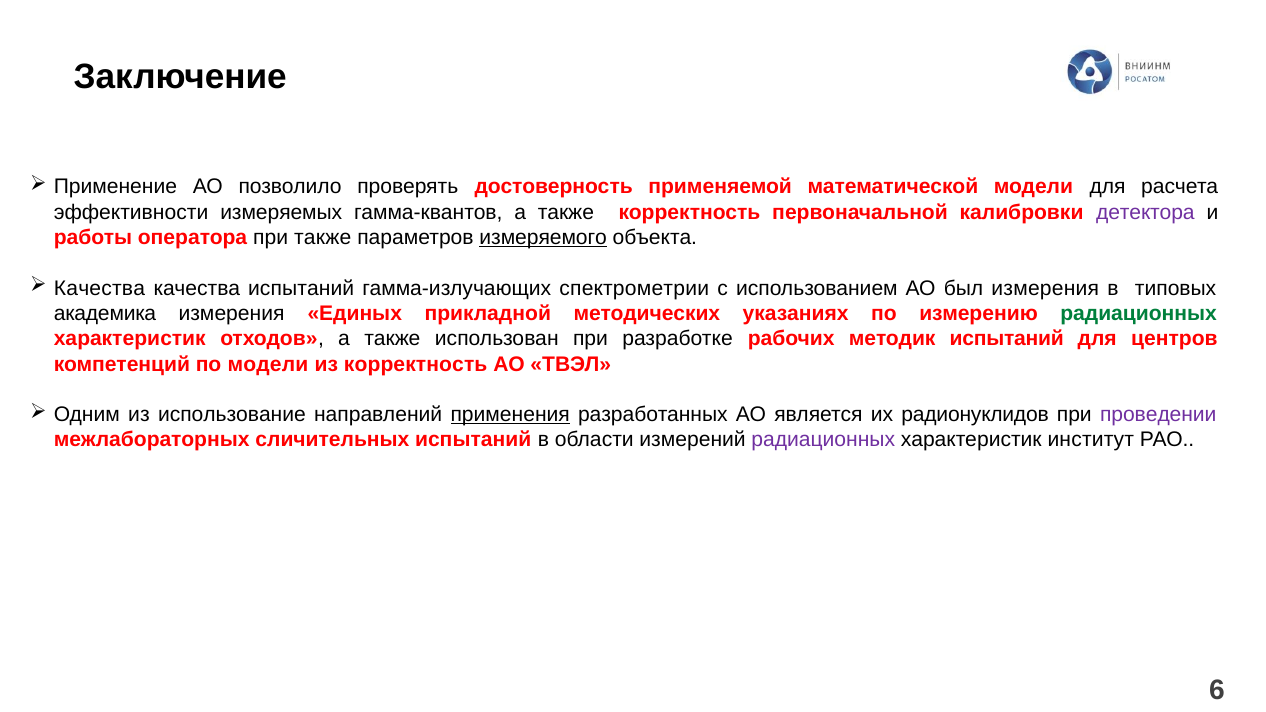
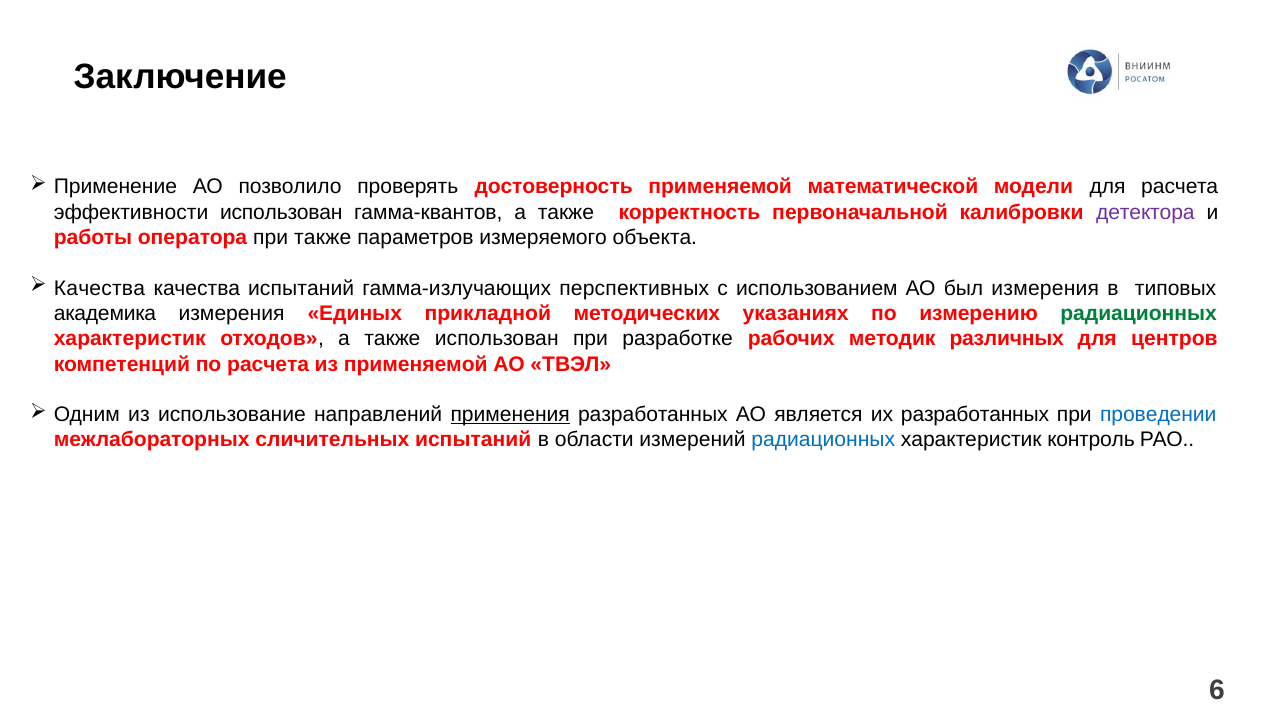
эффективности измеряемых: измеряемых -> использован
измеряемого underline: present -> none
спектрометрии: спектрометрии -> перспективных
методик испытаний: испытаний -> различных
по модели: модели -> расчета
из корректность: корректность -> применяемой
их радионуклидов: радионуклидов -> разработанных
проведении colour: purple -> blue
радиационных at (823, 440) colour: purple -> blue
институт: институт -> контроль
